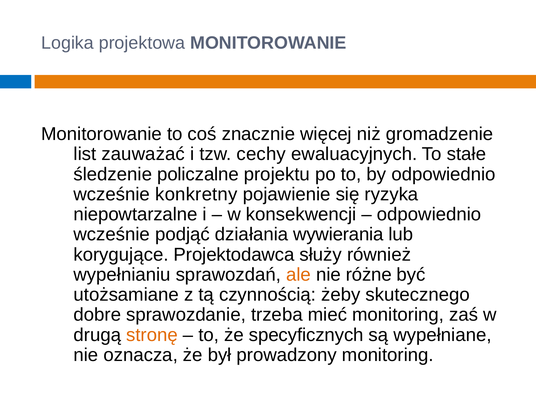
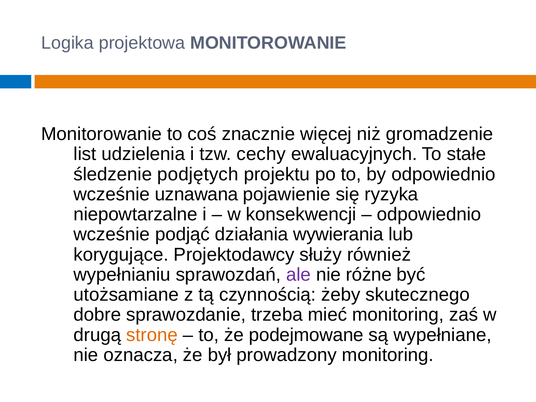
zauważać: zauważać -> udzielenia
policzalne: policzalne -> podjętych
konkretny: konkretny -> uznawana
Projektodawca: Projektodawca -> Projektodawcy
ale colour: orange -> purple
specyficznych: specyficznych -> podejmowane
